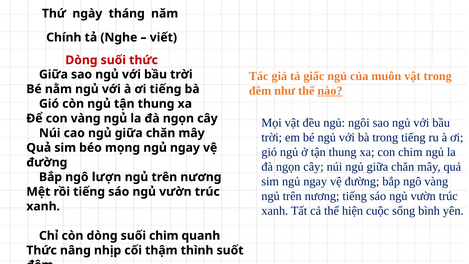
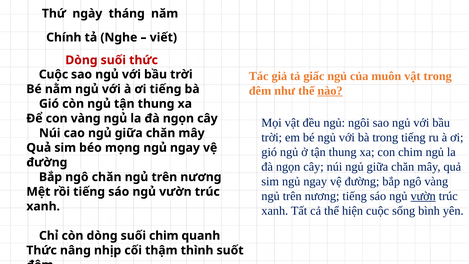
Giữa at (53, 74): Giữa -> Cuộc
ngô lượn: lượn -> chăn
vườn at (423, 196) underline: none -> present
